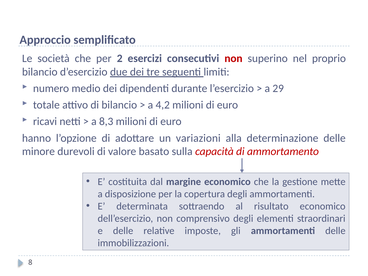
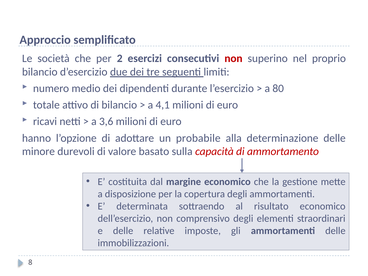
29: 29 -> 80
4,2: 4,2 -> 4,1
8,3: 8,3 -> 3,6
variazioni: variazioni -> probabile
